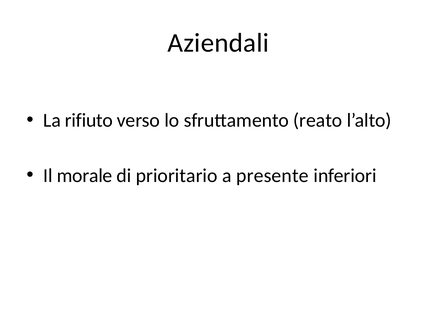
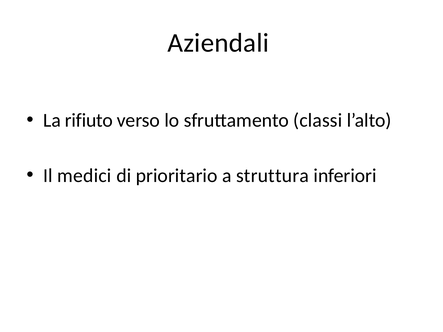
reato: reato -> classi
morale: morale -> medici
presente: presente -> struttura
